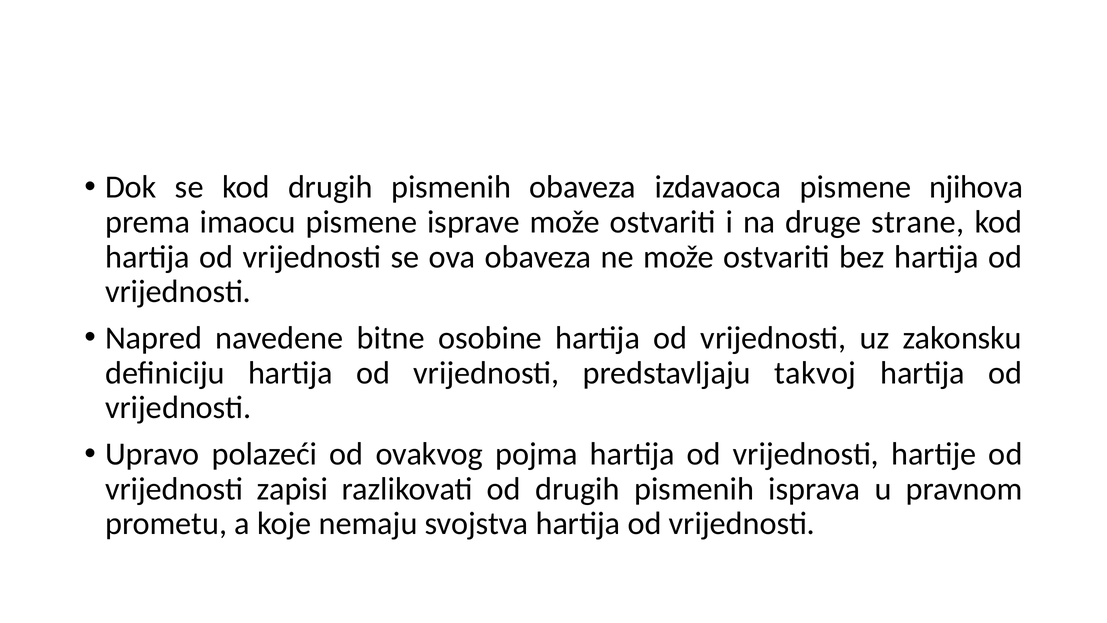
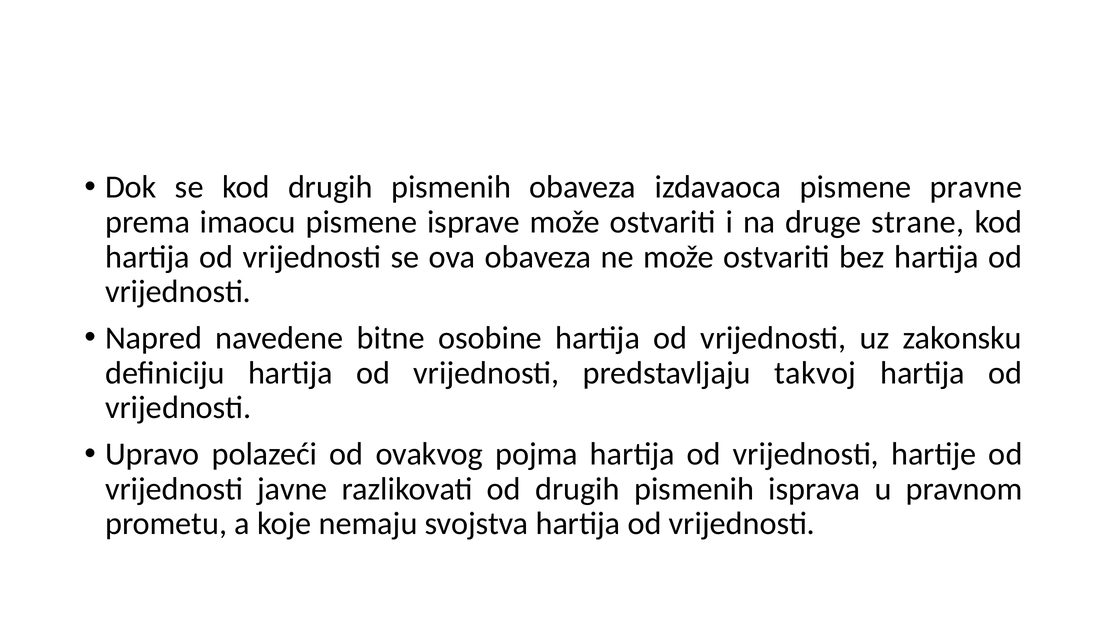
njihova: njihova -> pravne
zapisi: zapisi -> javne
